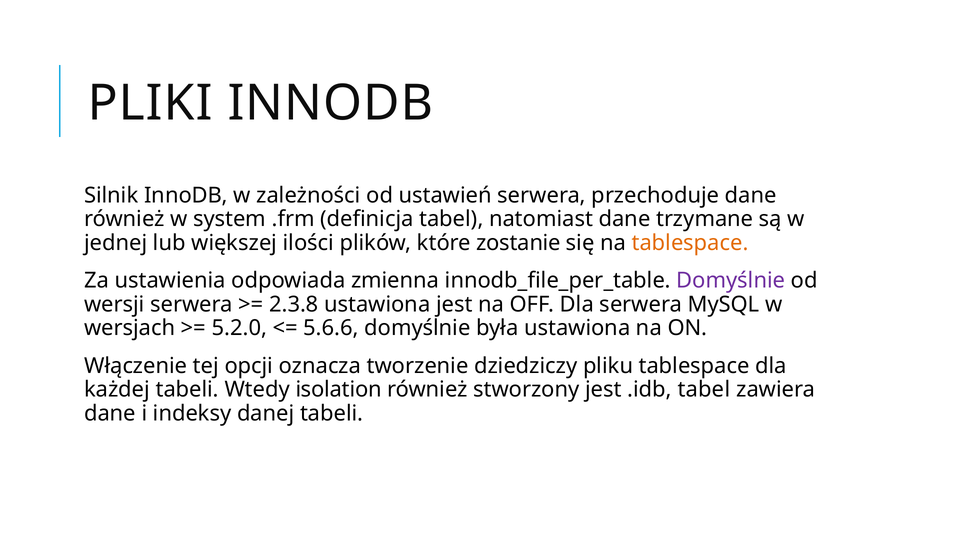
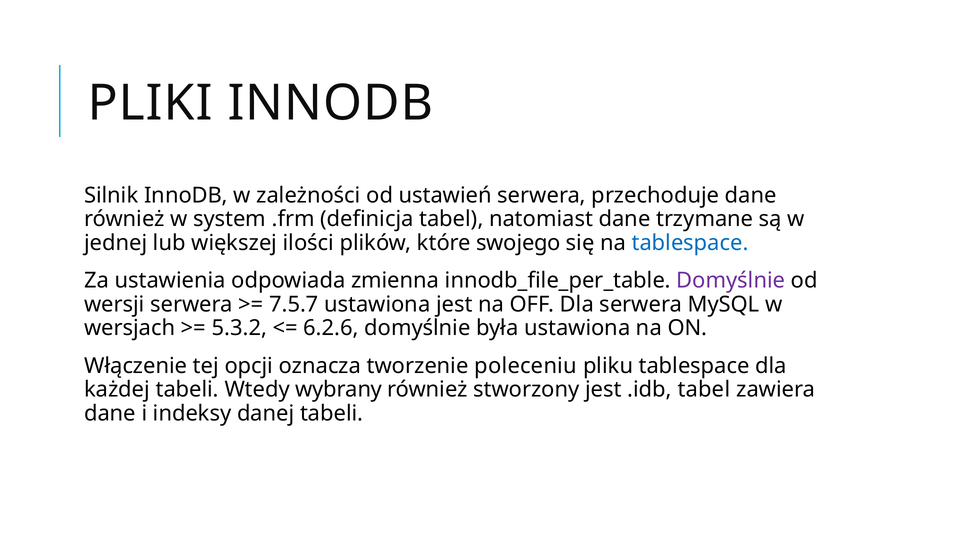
zostanie: zostanie -> swojego
tablespace at (690, 243) colour: orange -> blue
2.3.8: 2.3.8 -> 7.5.7
5.2.0: 5.2.0 -> 5.3.2
5.6.6: 5.6.6 -> 6.2.6
dziedziczy: dziedziczy -> poleceniu
isolation: isolation -> wybrany
